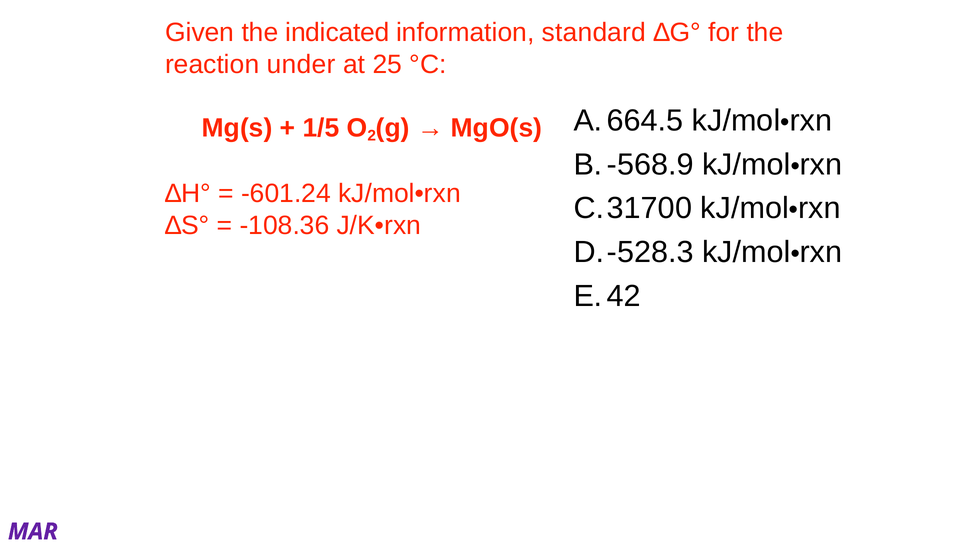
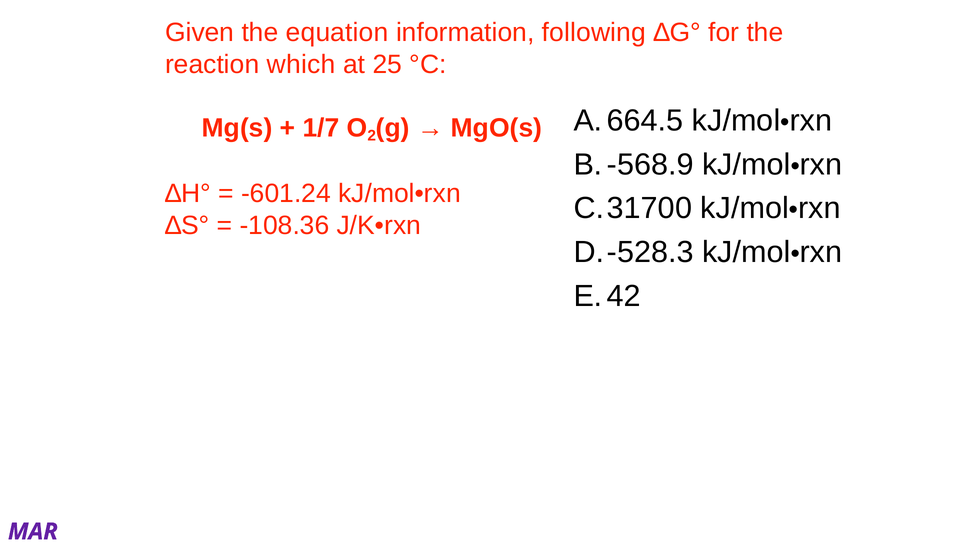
indicated: indicated -> equation
standard: standard -> following
under: under -> which
1/5: 1/5 -> 1/7
